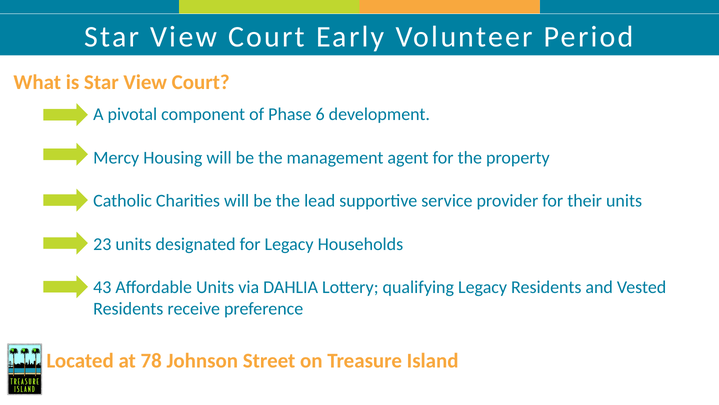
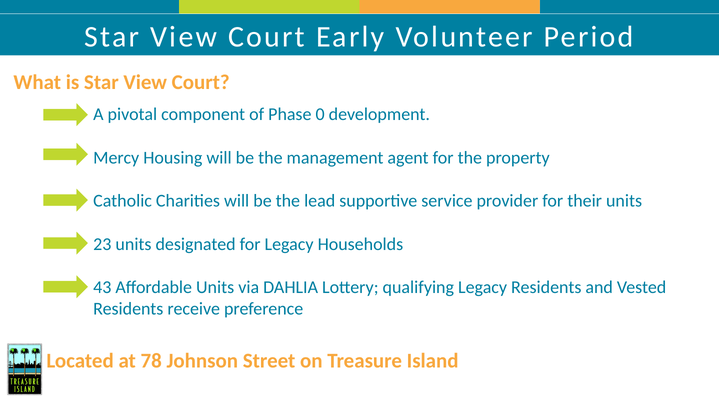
6: 6 -> 0
